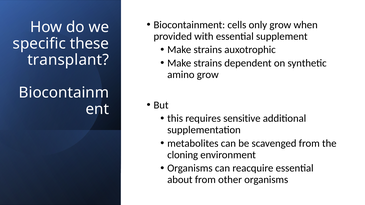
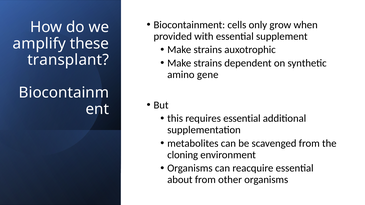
specific: specific -> amplify
amino grow: grow -> gene
requires sensitive: sensitive -> essential
